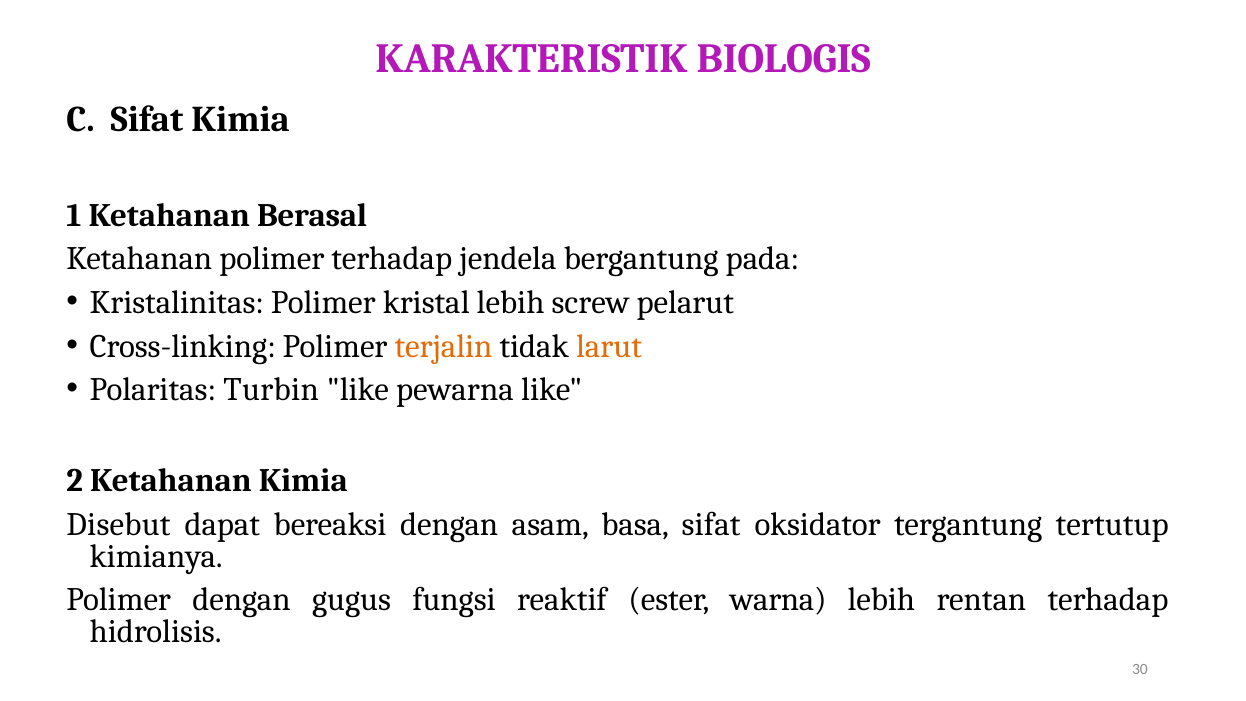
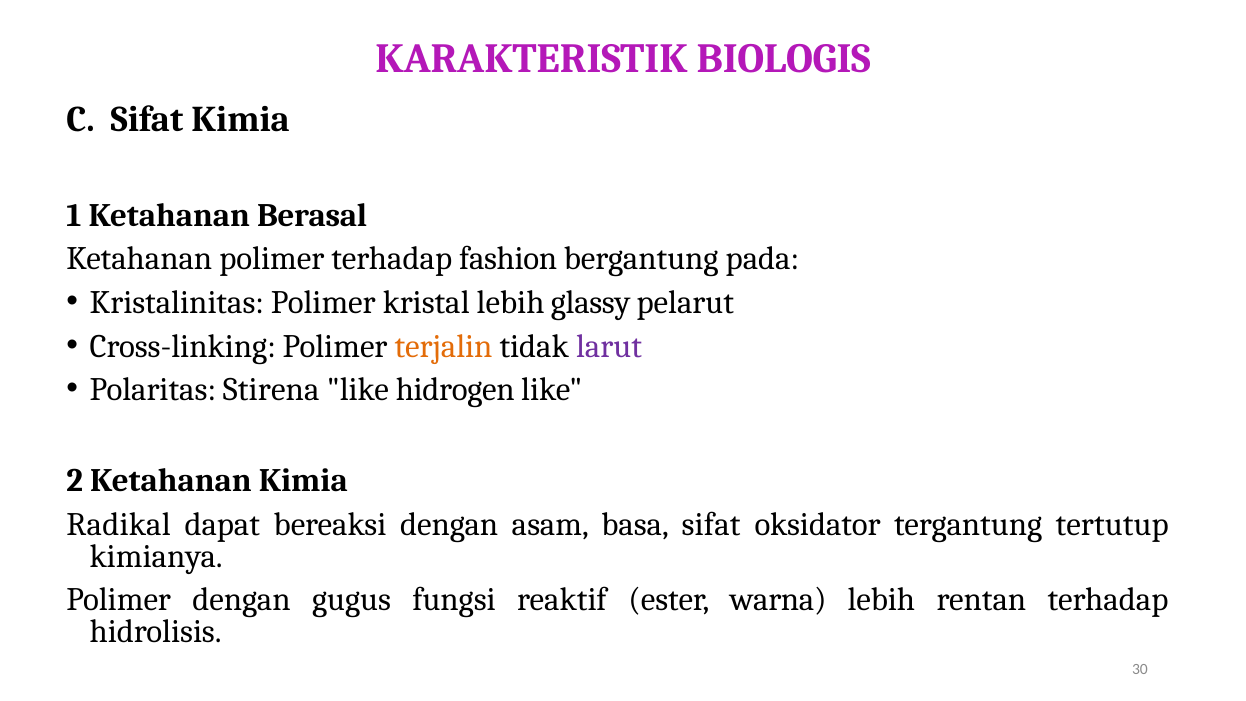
jendela: jendela -> fashion
screw: screw -> glassy
larut colour: orange -> purple
Turbin: Turbin -> Stirena
pewarna: pewarna -> hidrogen
Disebut: Disebut -> Radikal
